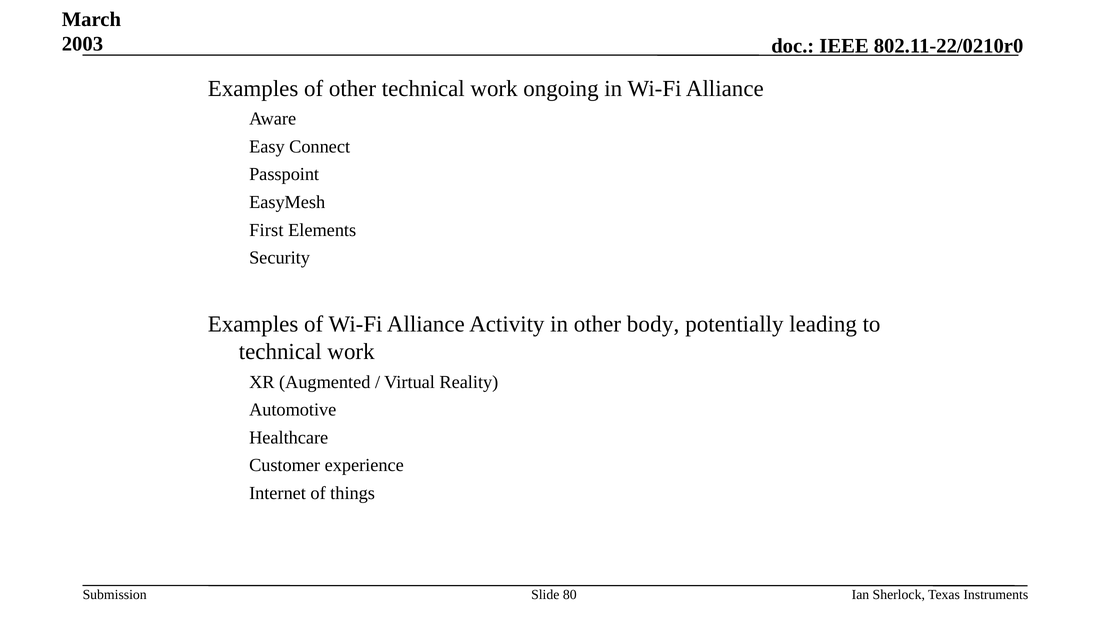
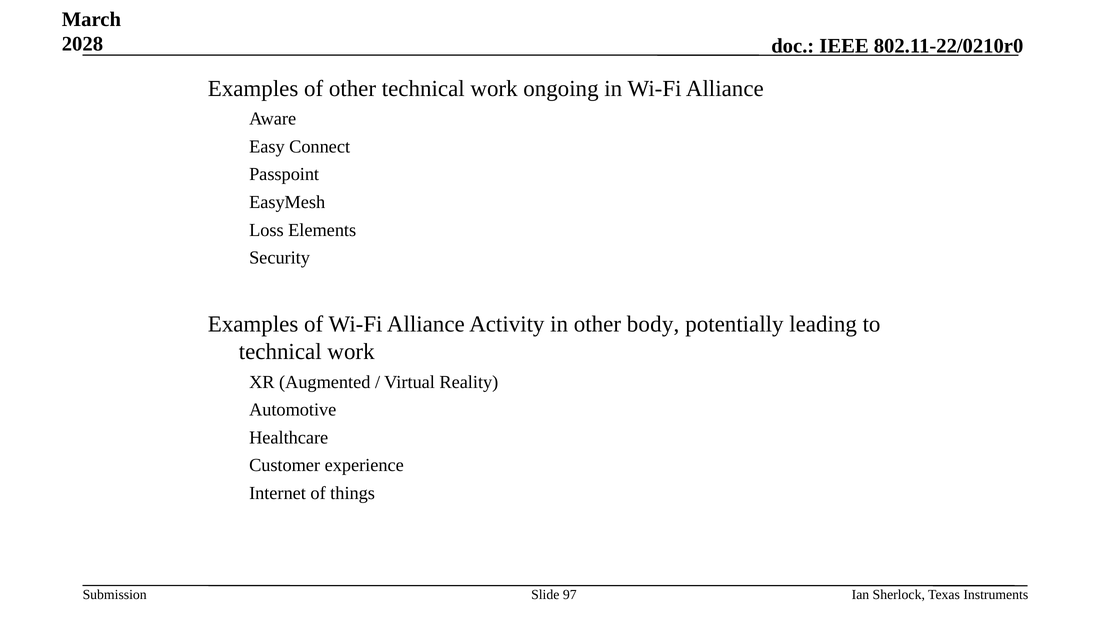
2003: 2003 -> 2028
First: First -> Loss
80: 80 -> 97
